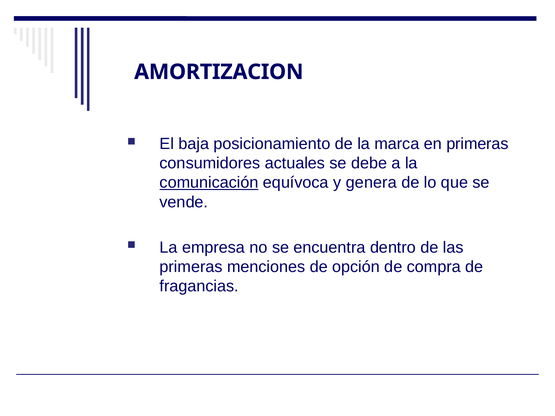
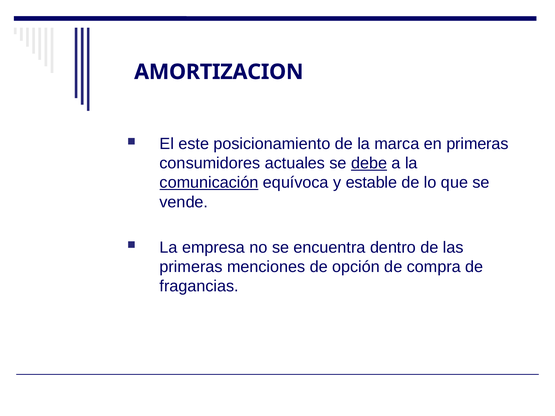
baja: baja -> este
debe underline: none -> present
genera: genera -> estable
